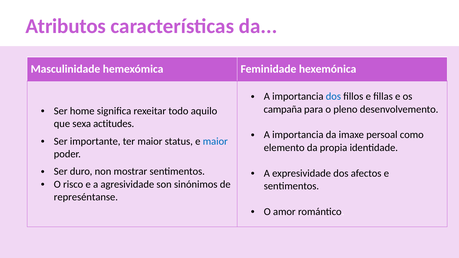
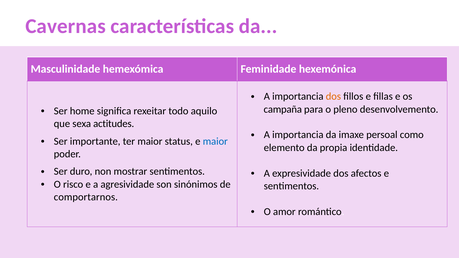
Atributos: Atributos -> Cavernas
dos at (333, 97) colour: blue -> orange
represéntanse: represéntanse -> comportarnos
